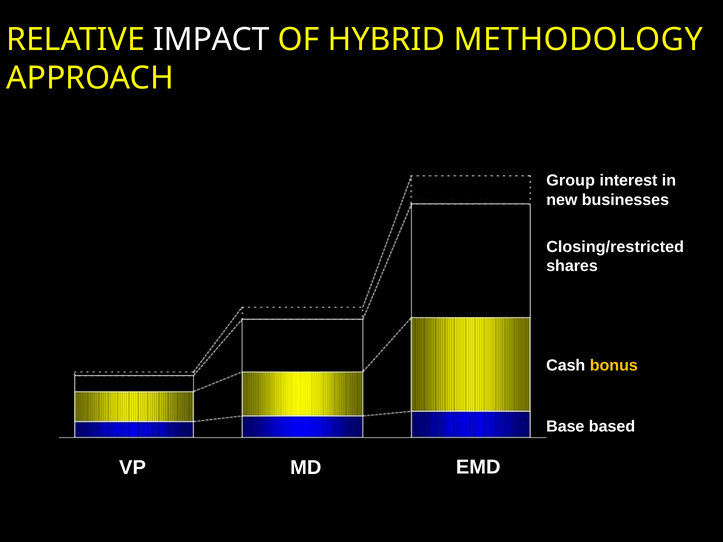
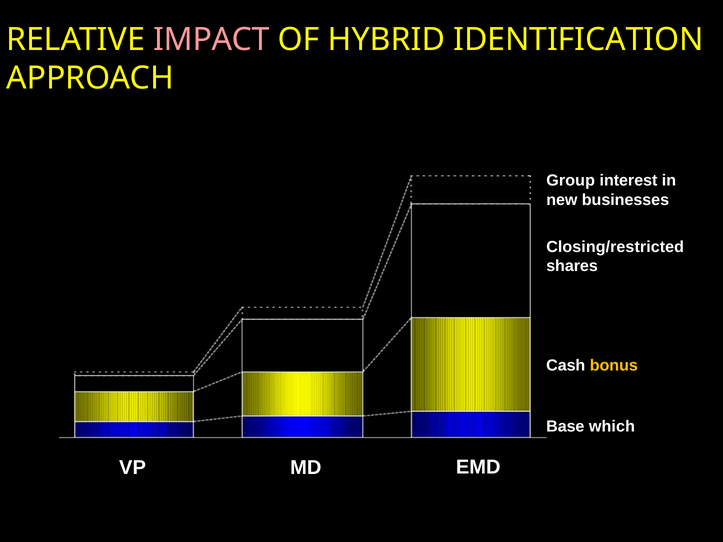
IMPACT colour: white -> pink
METHODOLOGY: METHODOLOGY -> IDENTIFICATION
based: based -> which
